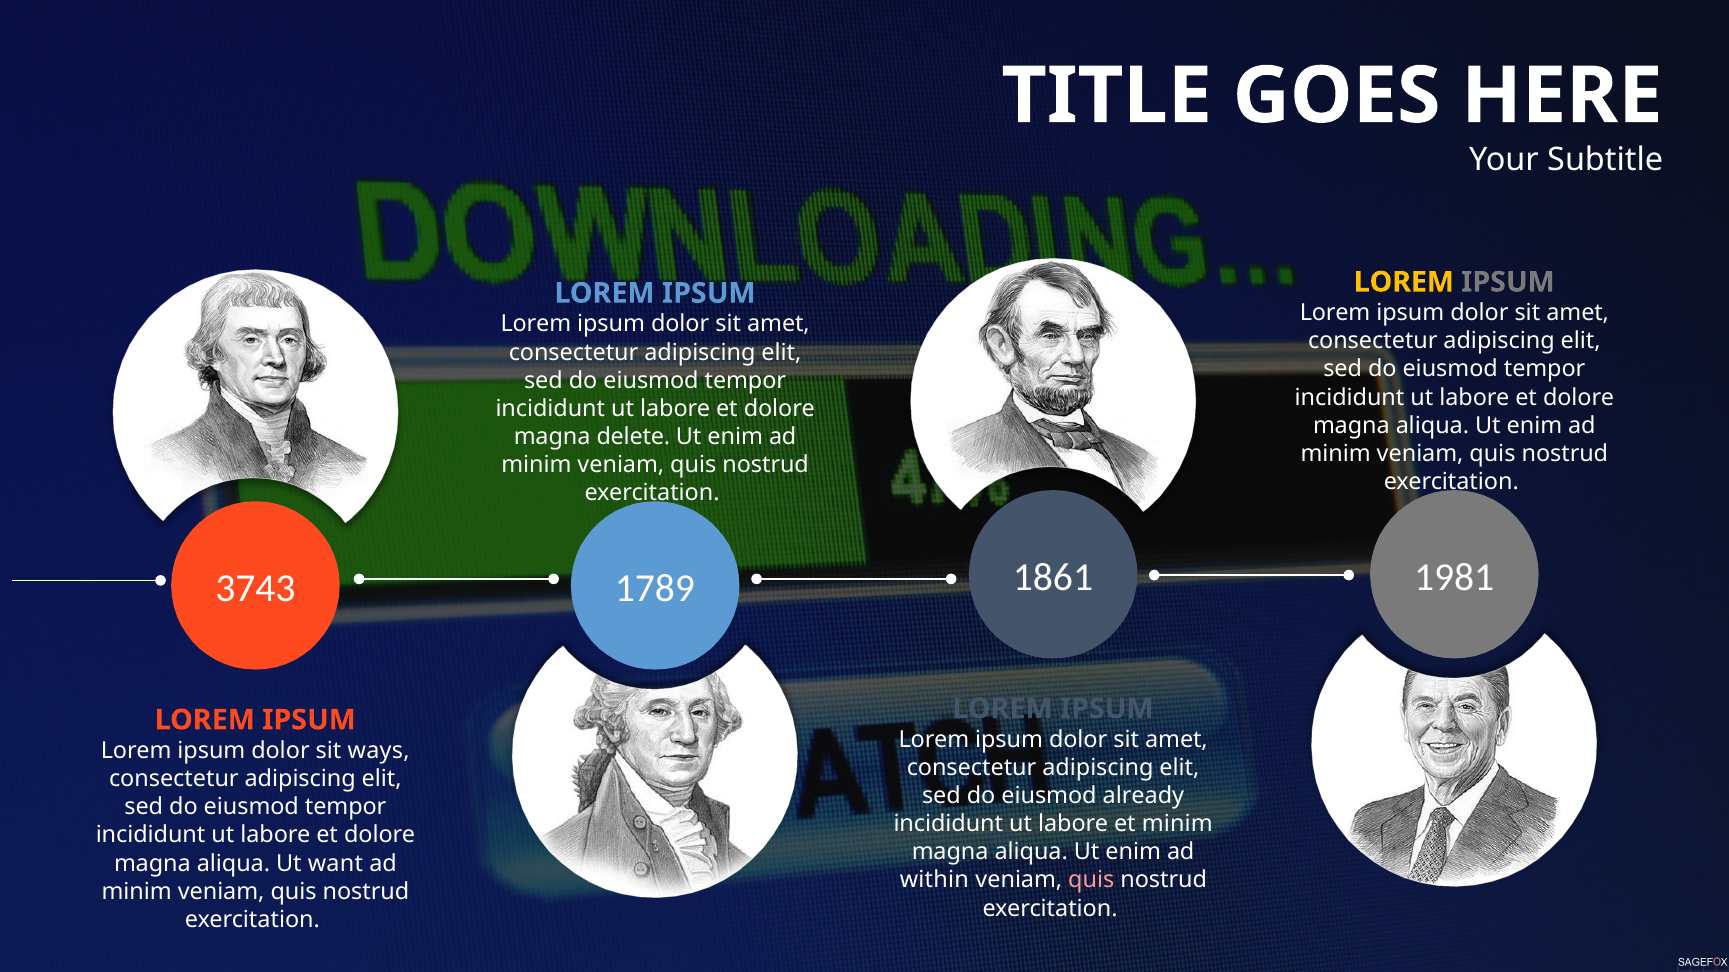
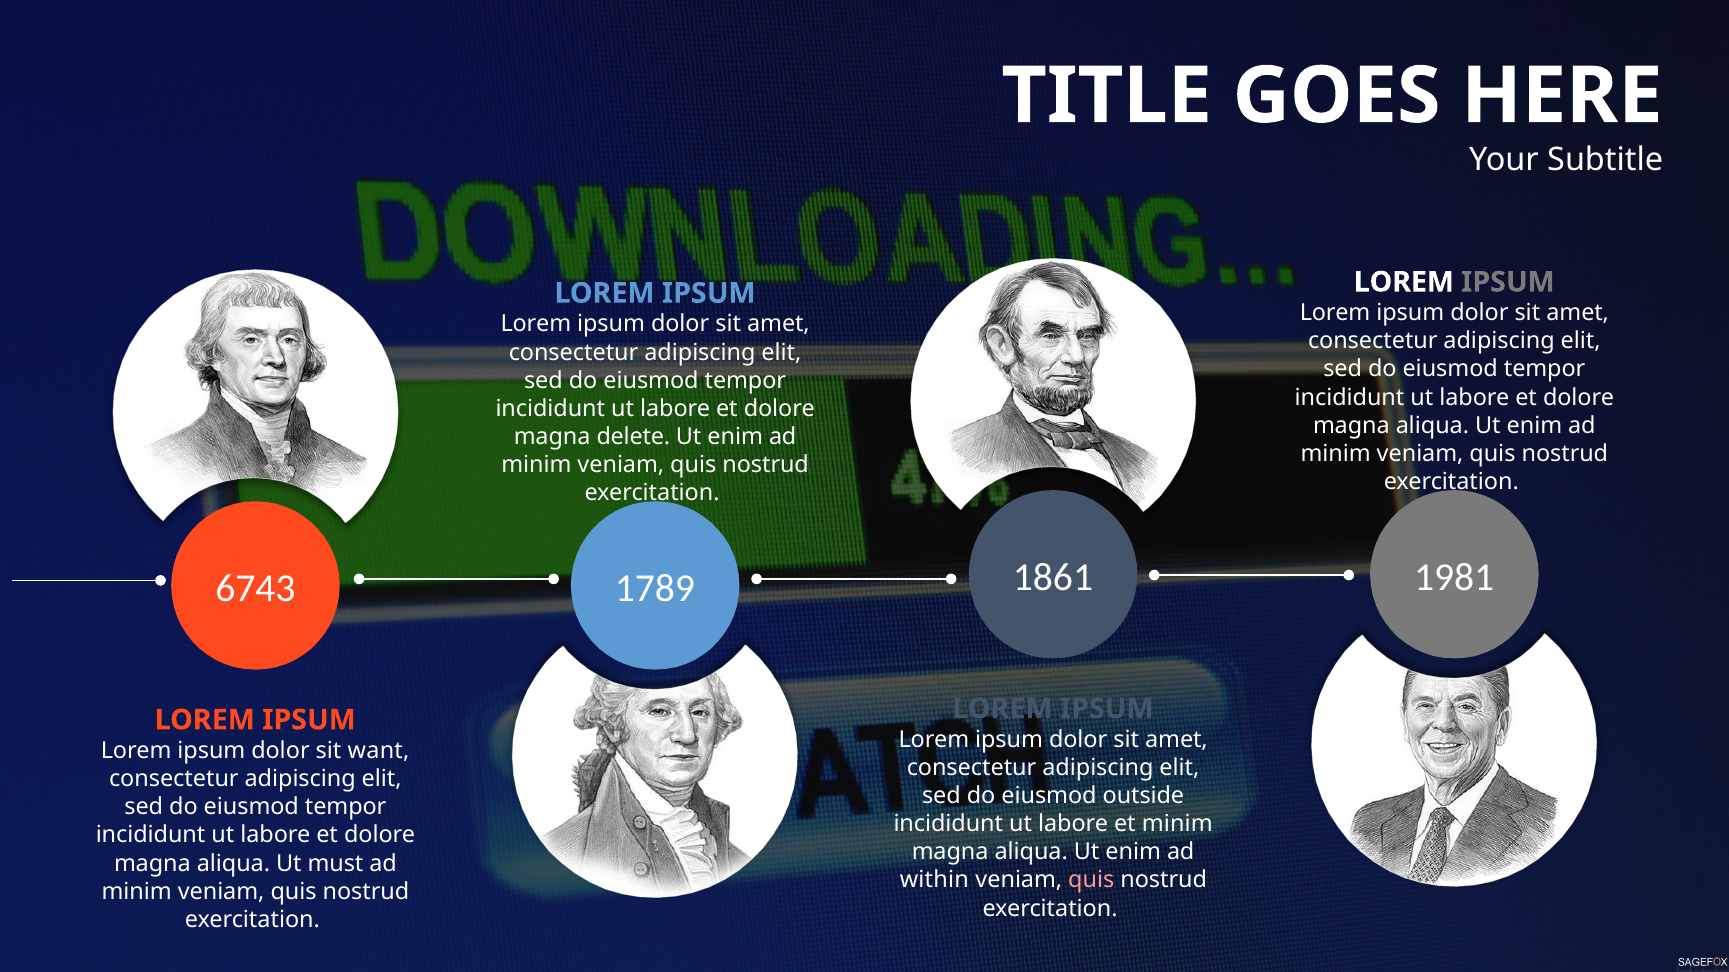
LOREM at (1404, 282) colour: yellow -> white
3743: 3743 -> 6743
ways: ways -> want
already: already -> outside
want: want -> must
